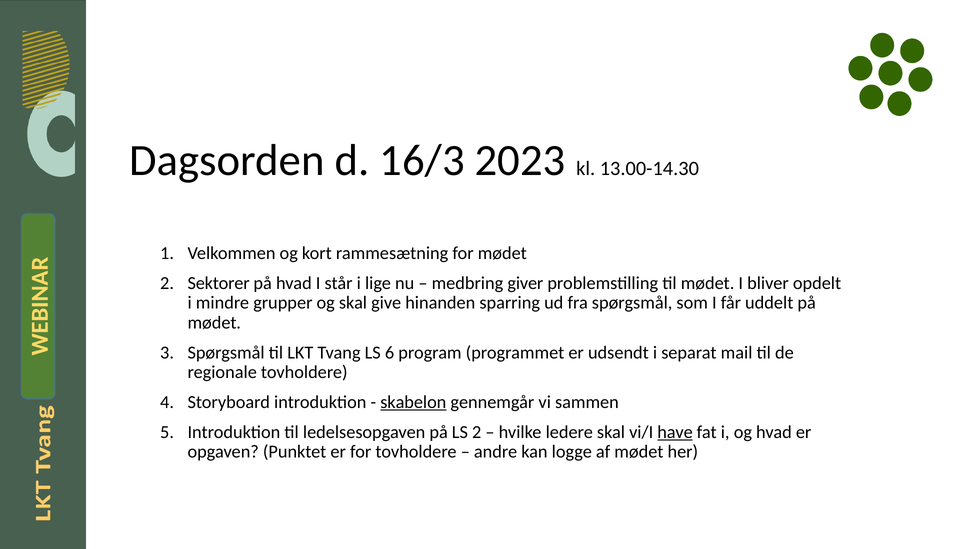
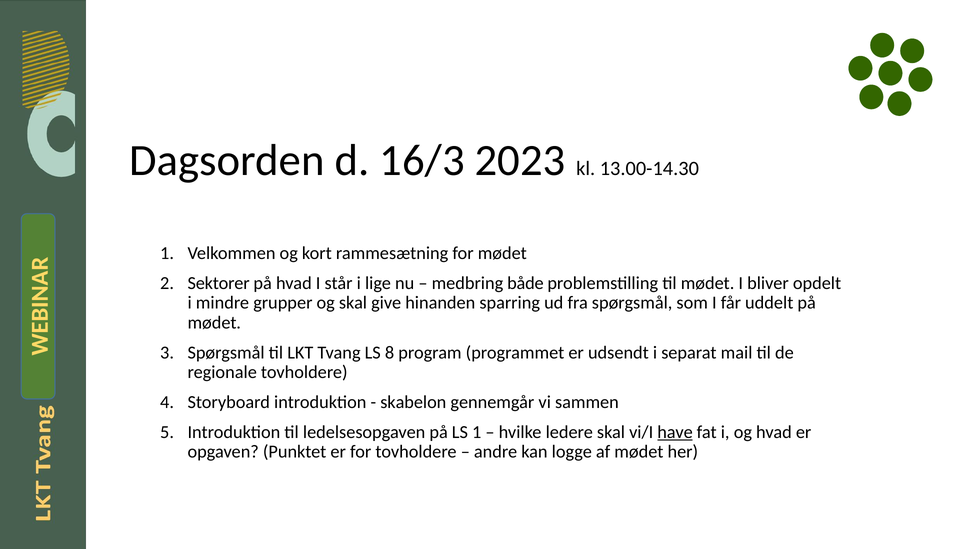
giver: giver -> både
6: 6 -> 8
skabelon underline: present -> none
LS 2: 2 -> 1
